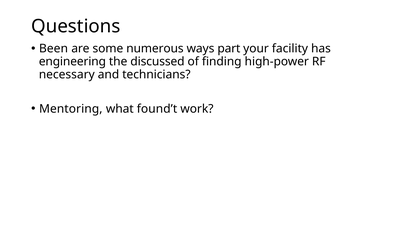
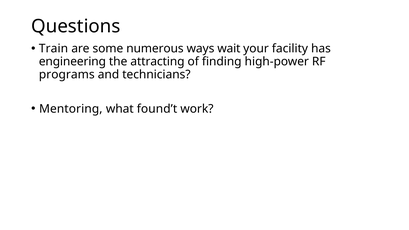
Been: Been -> Train
part: part -> wait
discussed: discussed -> attracting
necessary: necessary -> programs
